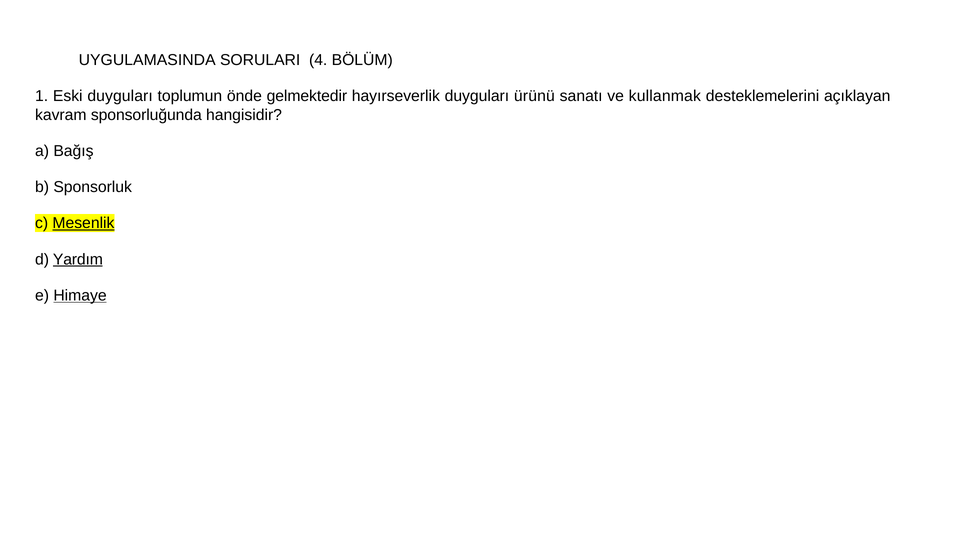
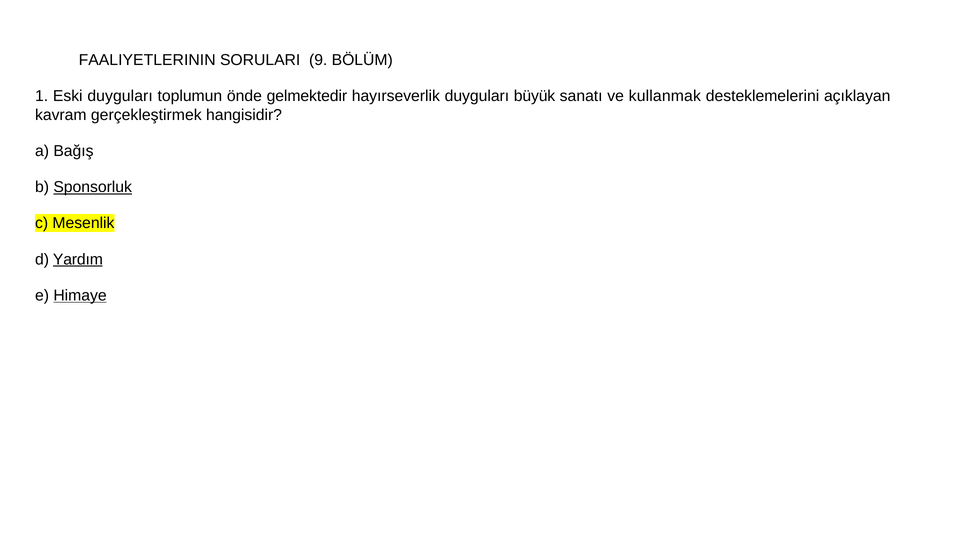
UYGULAMASINDA: UYGULAMASINDA -> FAALIYETLERININ
4: 4 -> 9
ürünü: ürünü -> büyük
sponsorluğunda: sponsorluğunda -> gerçekleştirmek
Sponsorluk underline: none -> present
Mesenlik underline: present -> none
